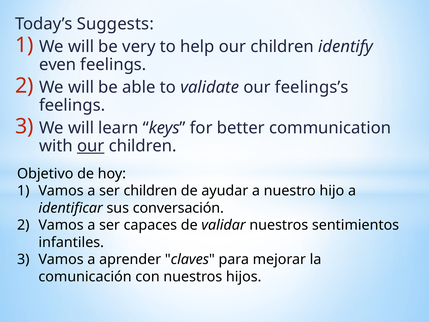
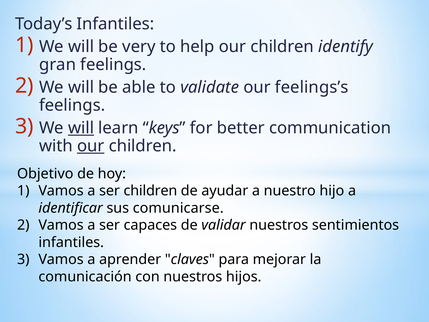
Today’s Suggests: Suggests -> Infantiles
even: even -> gran
will at (81, 128) underline: none -> present
conversación: conversación -> comunicarse
